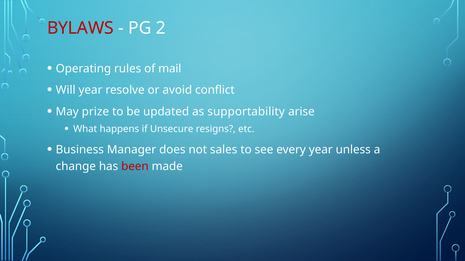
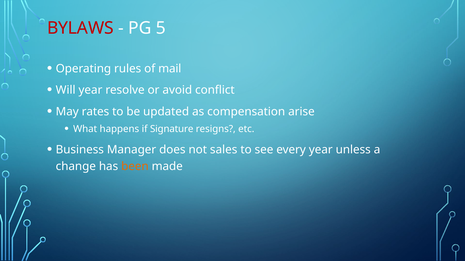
2: 2 -> 5
prize: prize -> rates
supportability: supportability -> compensation
Unsecure: Unsecure -> Signature
been colour: red -> orange
